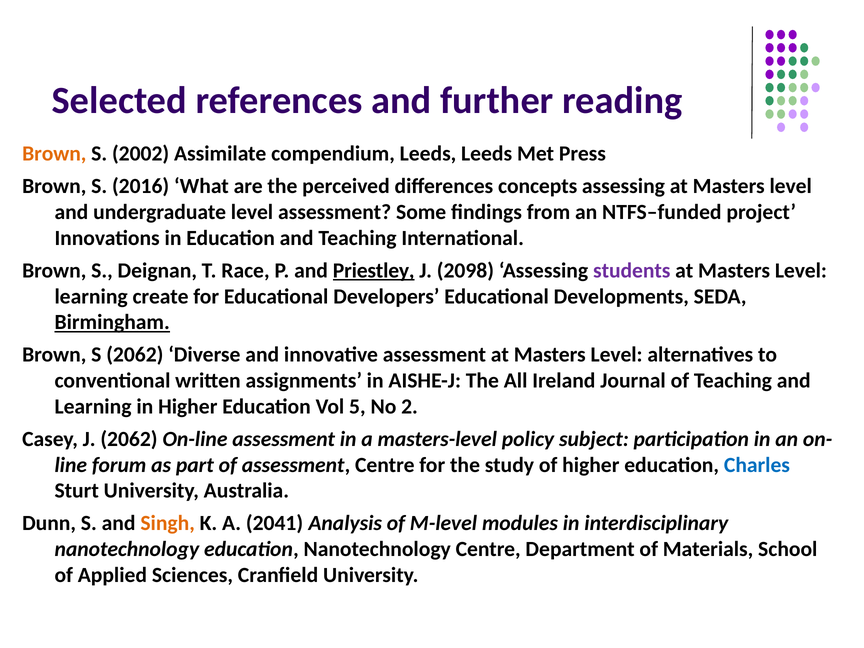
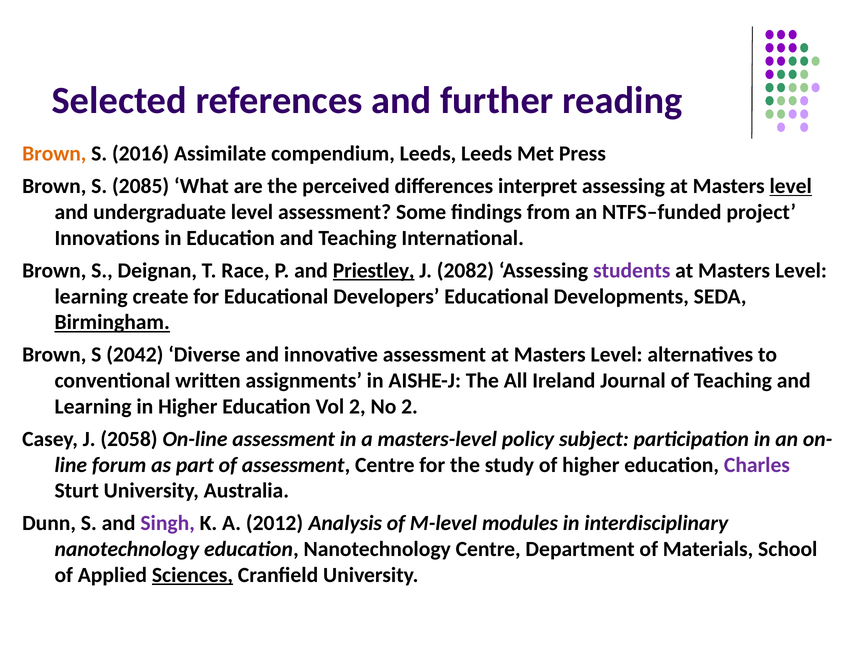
2002: 2002 -> 2016
2016: 2016 -> 2085
concepts: concepts -> interpret
level at (791, 186) underline: none -> present
2098: 2098 -> 2082
S 2062: 2062 -> 2042
Vol 5: 5 -> 2
J 2062: 2062 -> 2058
Charles colour: blue -> purple
Singh colour: orange -> purple
2041: 2041 -> 2012
Sciences underline: none -> present
